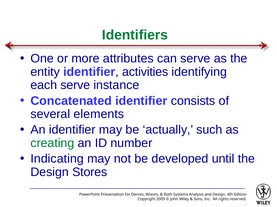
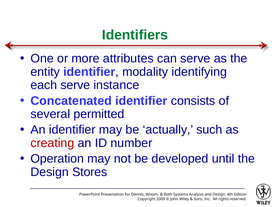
activities: activities -> modality
elements: elements -> permitted
creating colour: green -> red
Indicating: Indicating -> Operation
